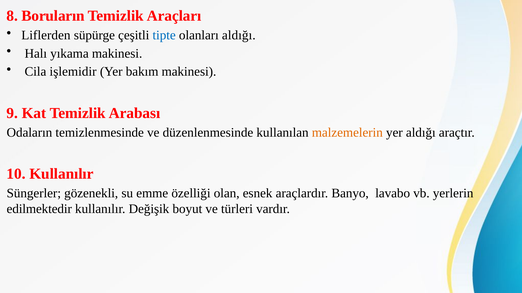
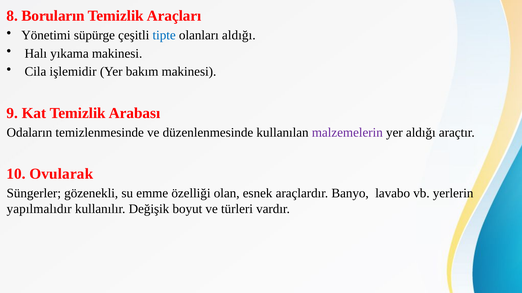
Liflerden: Liflerden -> Yönetimi
malzemelerin colour: orange -> purple
10 Kullanılır: Kullanılır -> Ovularak
edilmektedir: edilmektedir -> yapılmalıdır
